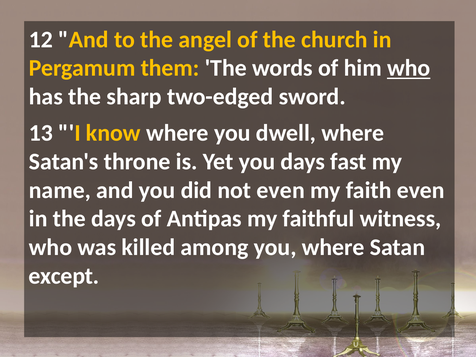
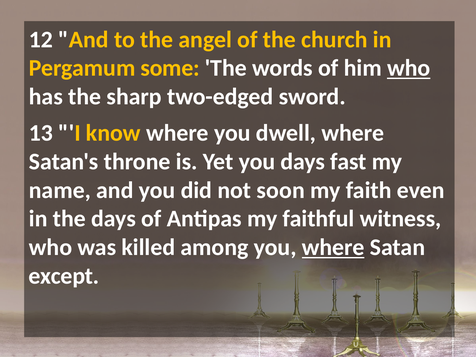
them: them -> some
not even: even -> soon
where at (333, 247) underline: none -> present
